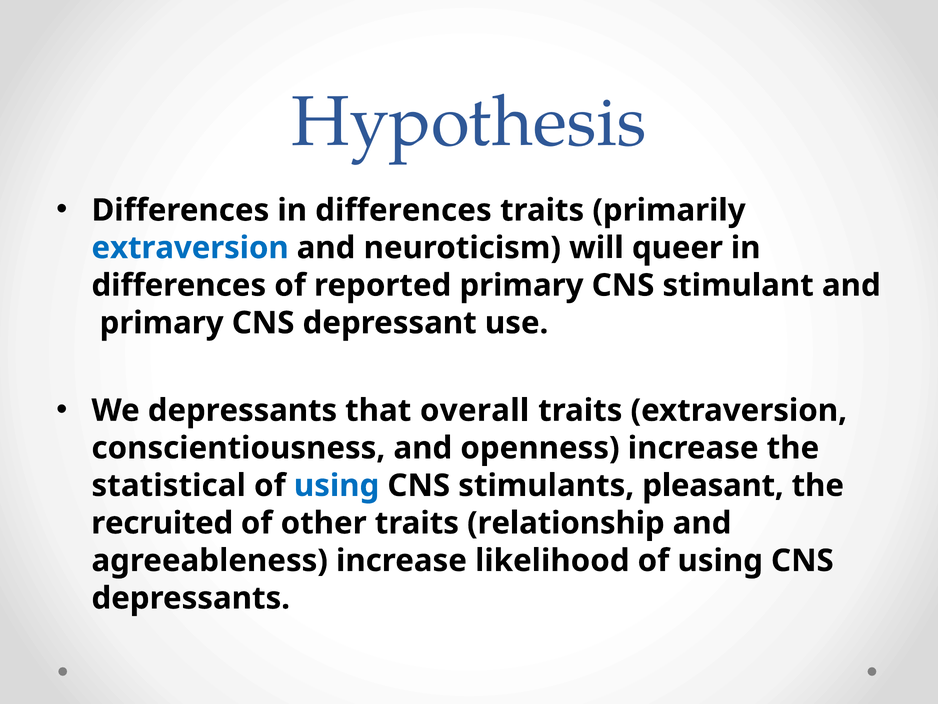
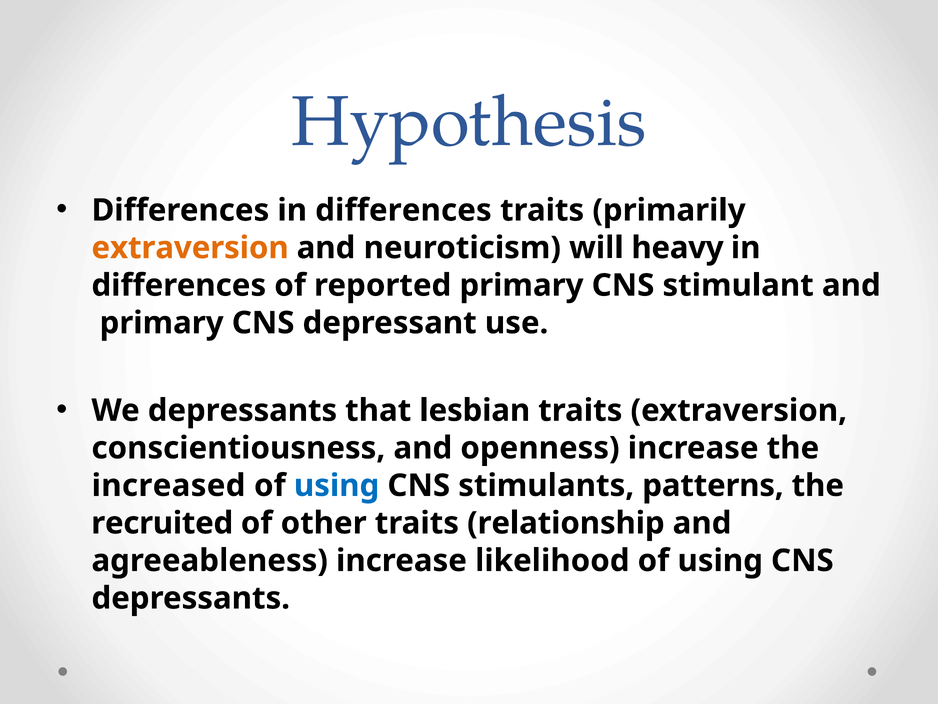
extraversion at (190, 248) colour: blue -> orange
queer: queer -> heavy
overall: overall -> lesbian
statistical: statistical -> increased
pleasant: pleasant -> patterns
